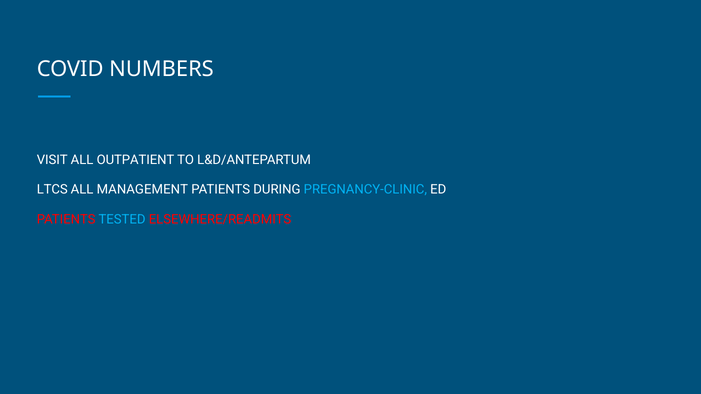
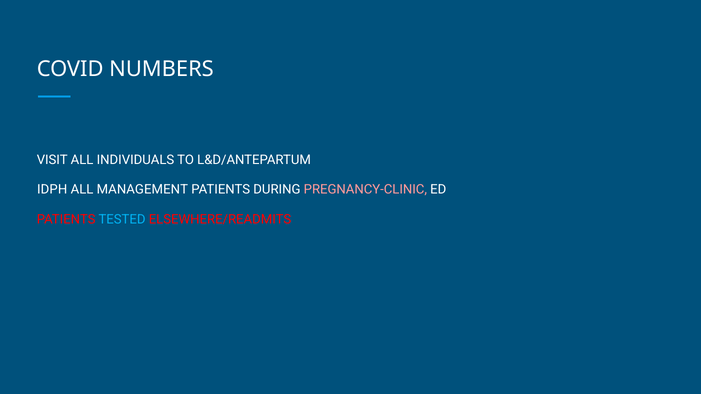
OUTPATIENT: OUTPATIENT -> INDIVIDUALS
LTCS: LTCS -> IDPH
PREGNANCY-CLINIC colour: light blue -> pink
